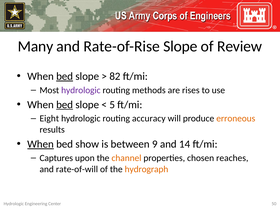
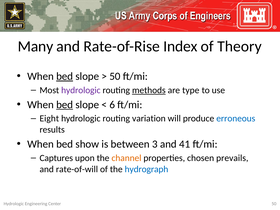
Rate-of-Rise Slope: Slope -> Index
Review: Review -> Theory
82 at (115, 76): 82 -> 50
methods underline: none -> present
rises: rises -> type
5: 5 -> 6
accuracy: accuracy -> variation
erroneous colour: orange -> blue
When at (41, 144) underline: present -> none
9: 9 -> 3
14: 14 -> 41
reaches: reaches -> prevails
hydrograph colour: orange -> blue
